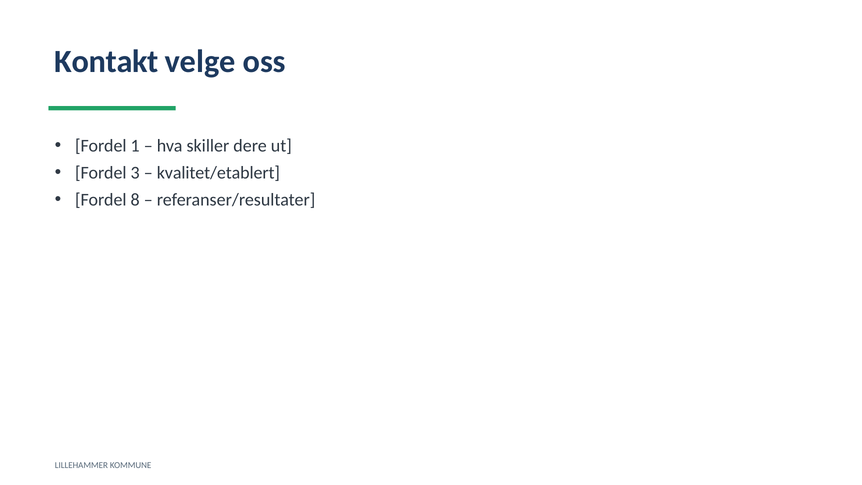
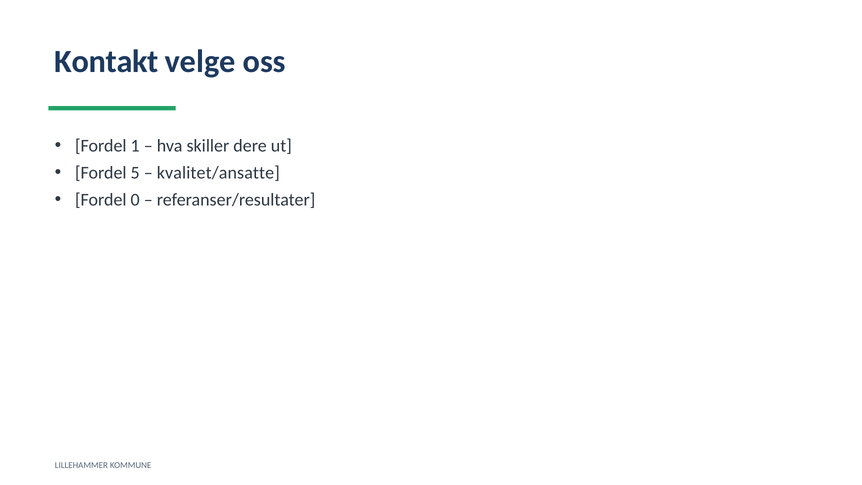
3: 3 -> 5
kvalitet/etablert: kvalitet/etablert -> kvalitet/ansatte
8: 8 -> 0
